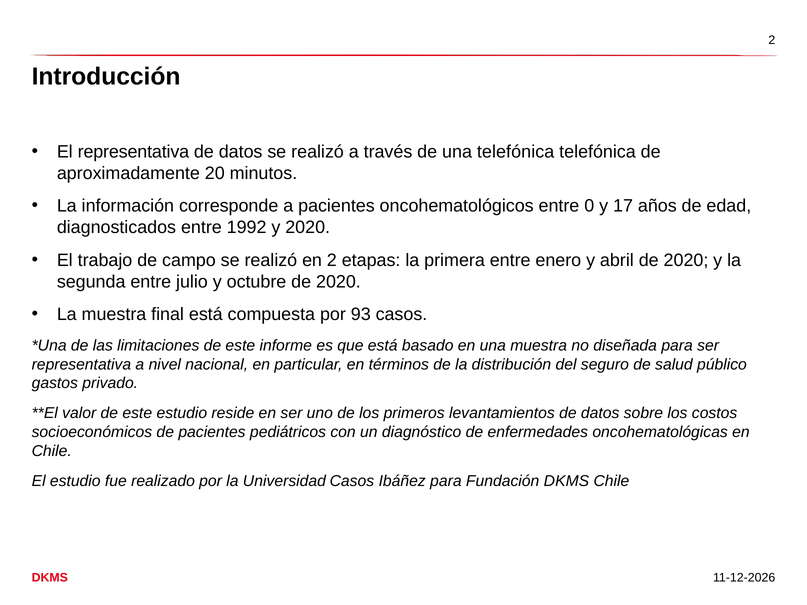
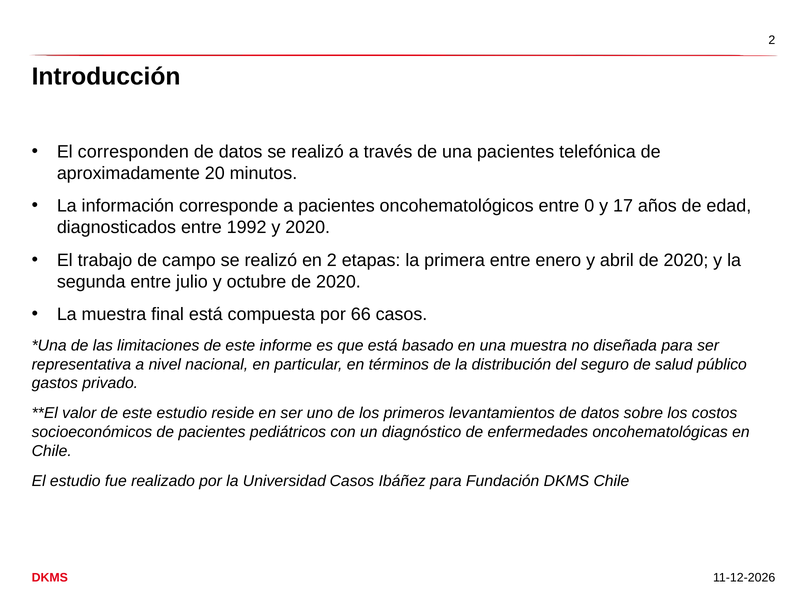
El representativa: representativa -> corresponden
una telefónica: telefónica -> pacientes
93: 93 -> 66
